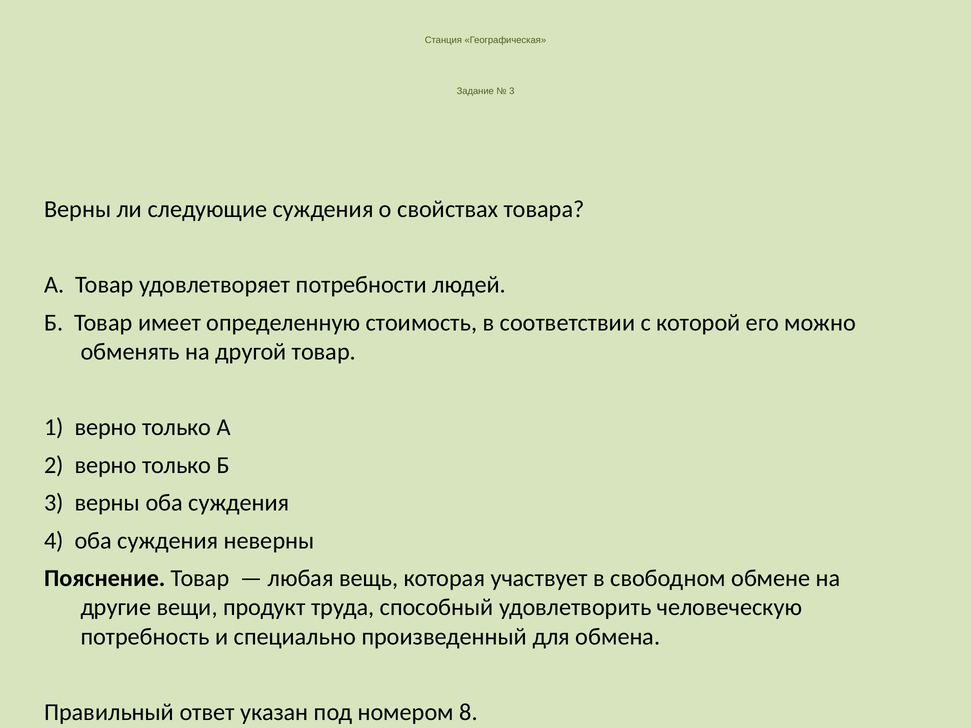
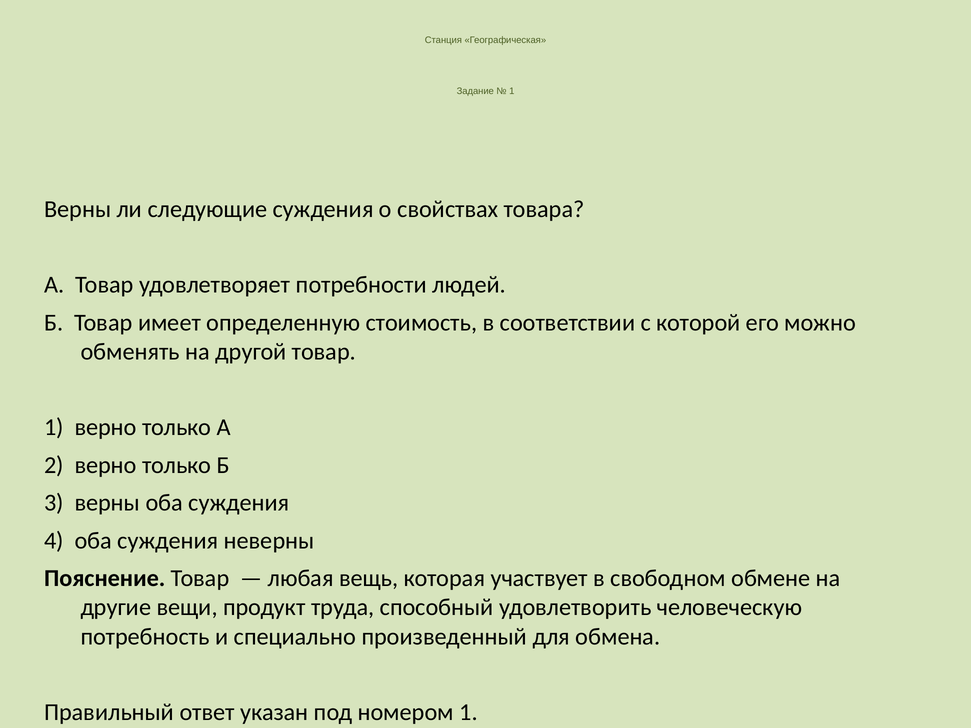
3 at (512, 91): 3 -> 1
номером 8: 8 -> 1
